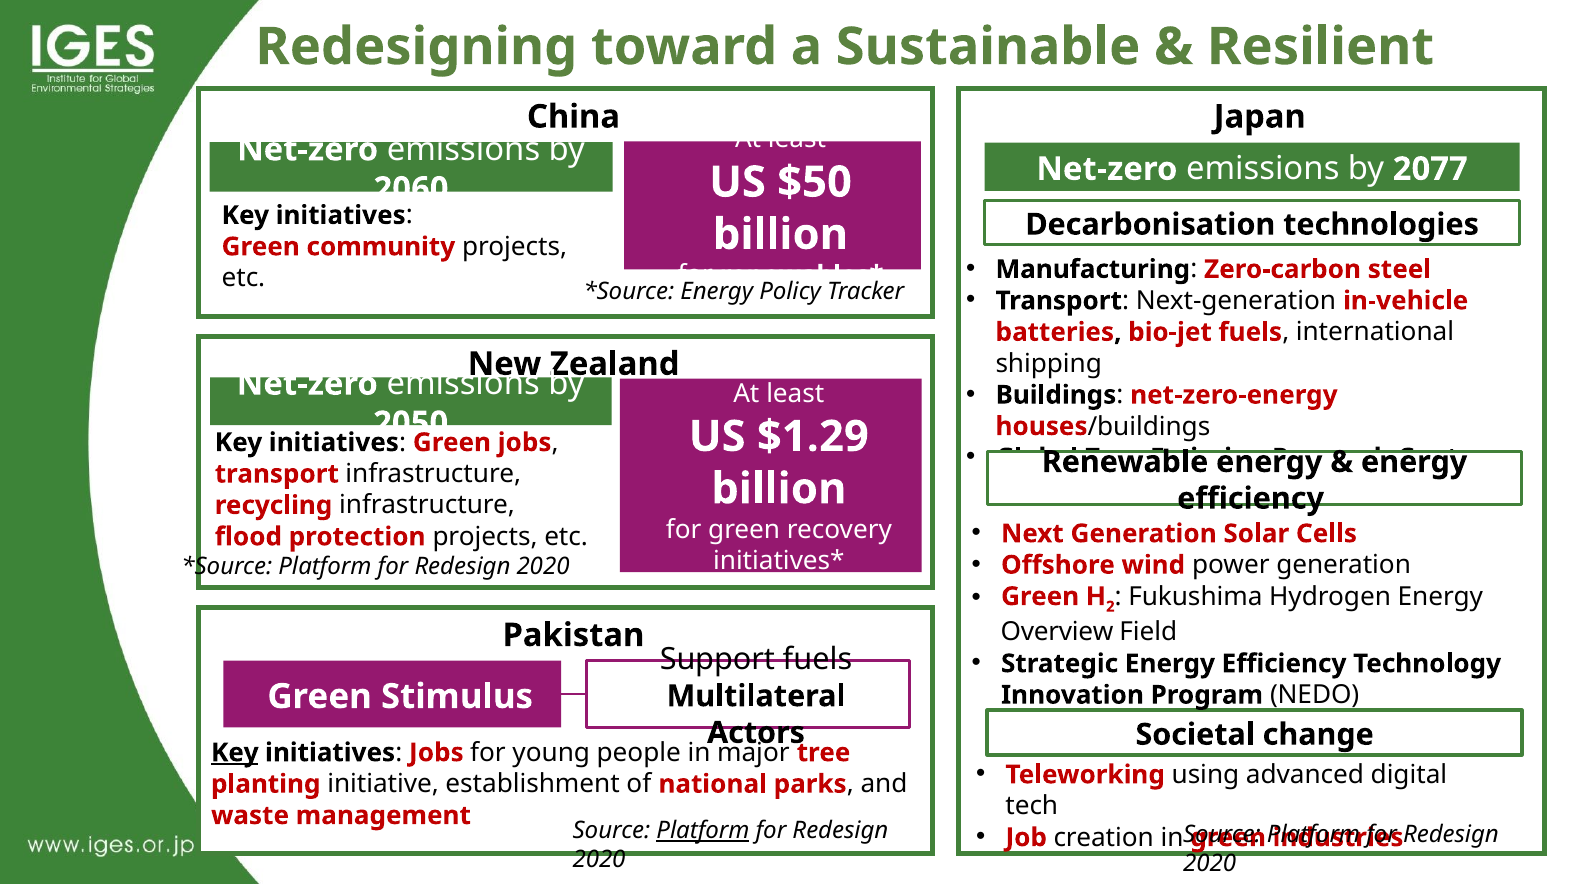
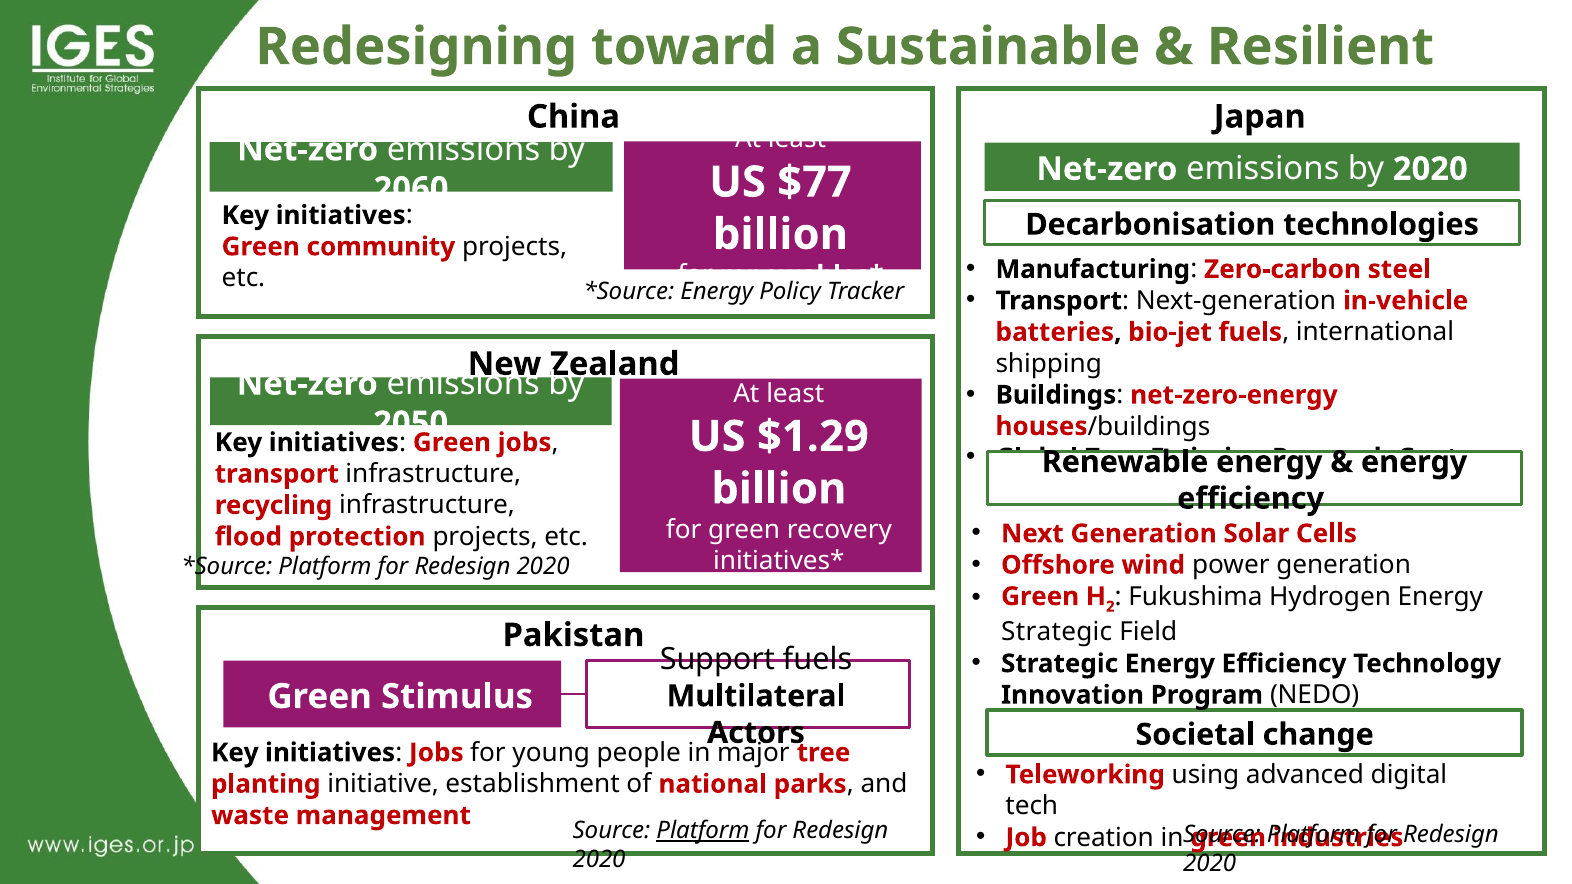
by 2077: 2077 -> 2020
$50: $50 -> $77
Overview at (1057, 632): Overview -> Strategic
Key at (235, 753) underline: present -> none
